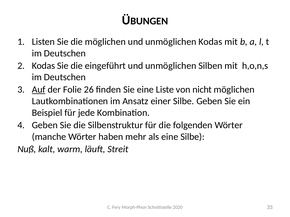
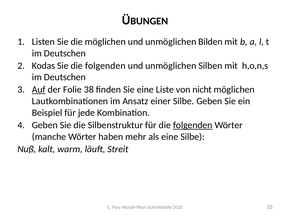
unmöglichen Kodas: Kodas -> Bilden
Sie die eingeführt: eingeführt -> folgenden
26: 26 -> 38
folgenden at (193, 125) underline: none -> present
